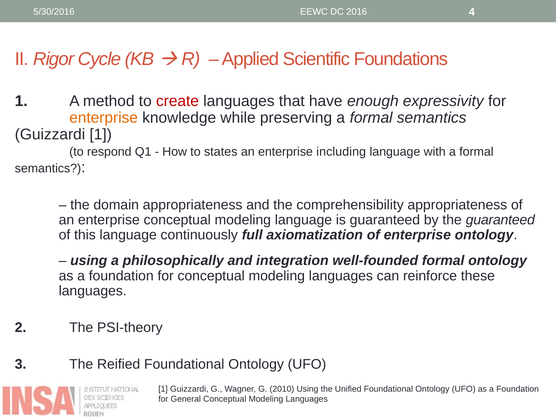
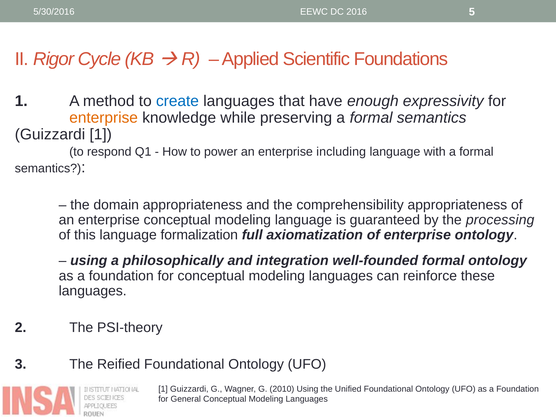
4: 4 -> 5
create colour: red -> blue
states: states -> power
the guaranteed: guaranteed -> processing
continuously: continuously -> formalization
